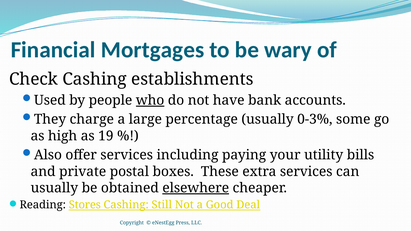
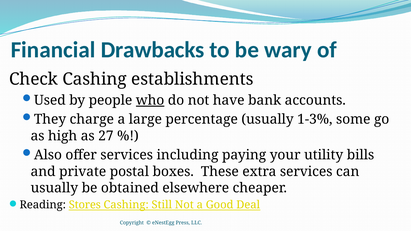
Mortgages: Mortgages -> Drawbacks
0-3%: 0-3% -> 1-3%
19: 19 -> 27
elsewhere underline: present -> none
